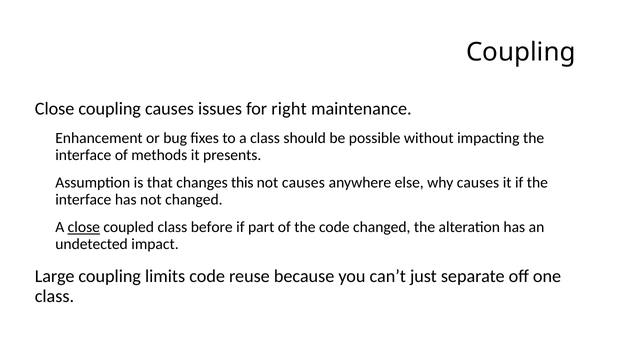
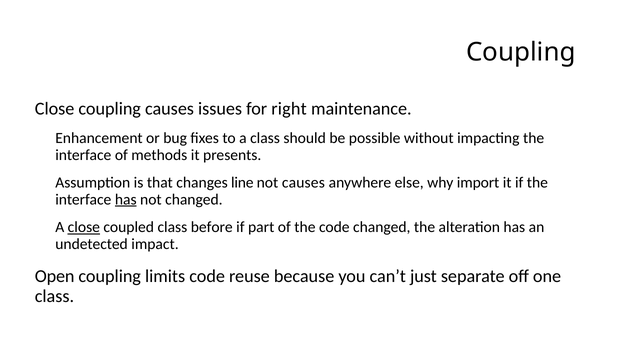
this: this -> line
why causes: causes -> import
has at (126, 200) underline: none -> present
Large: Large -> Open
